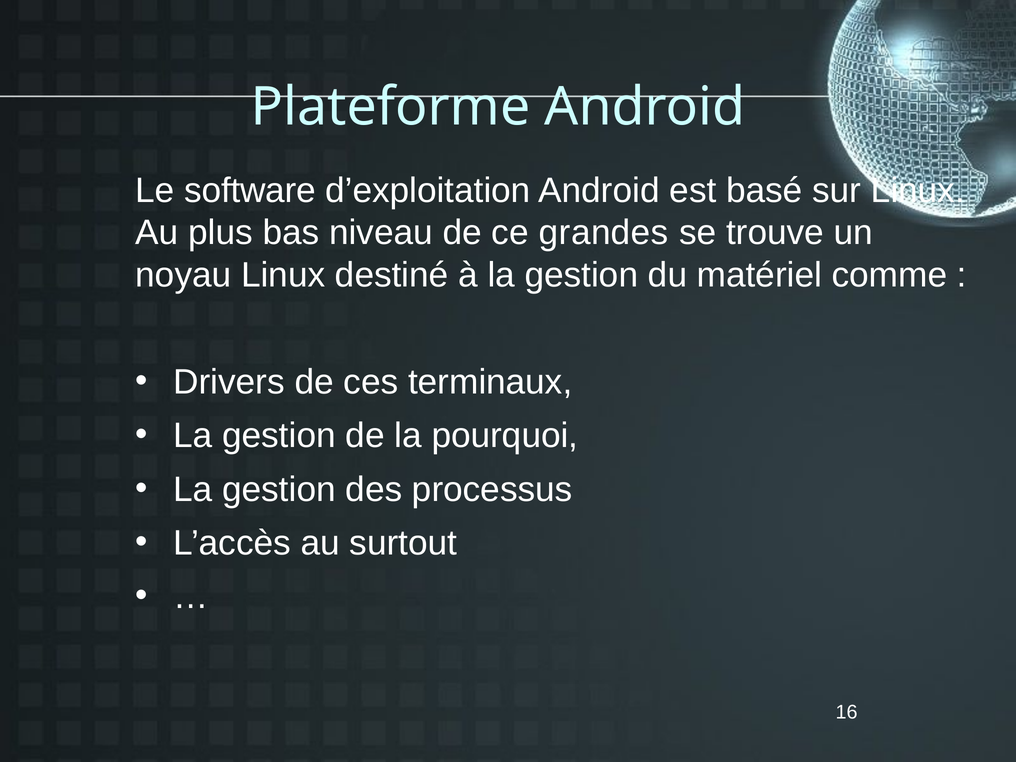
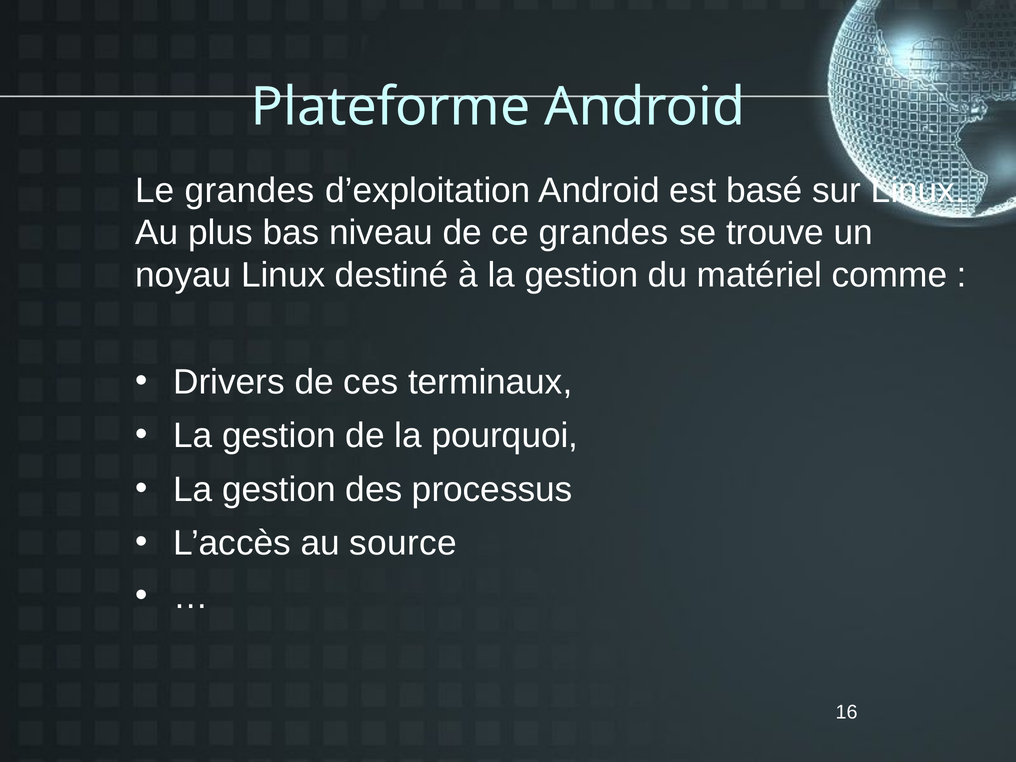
Le software: software -> grandes
surtout: surtout -> source
